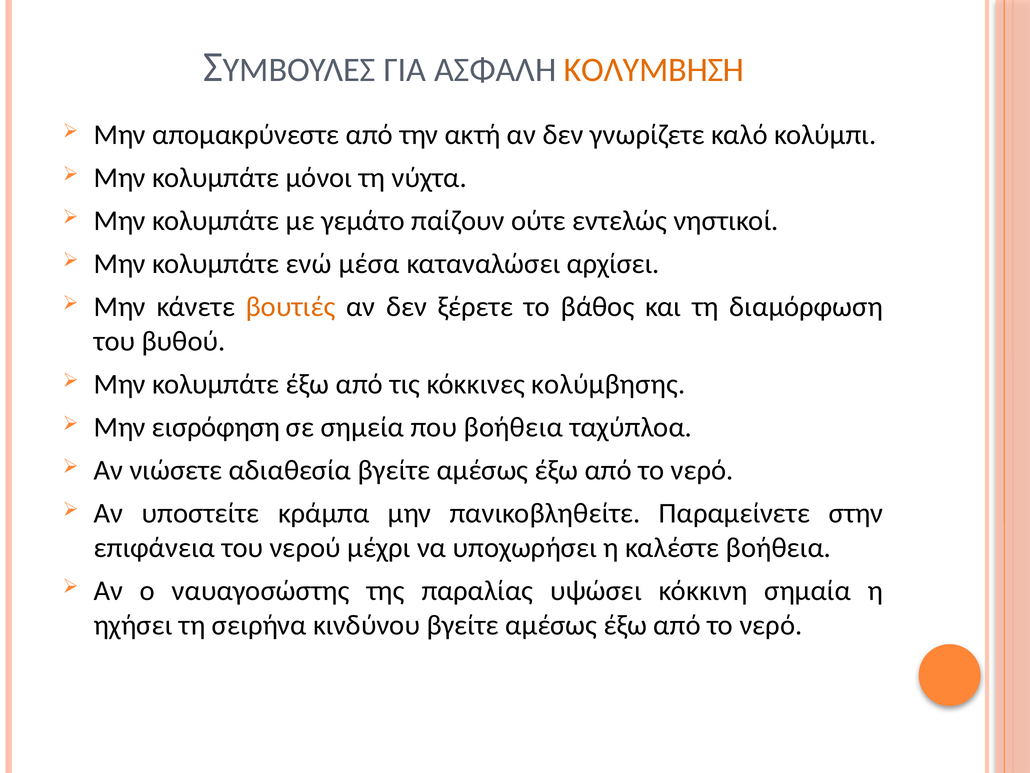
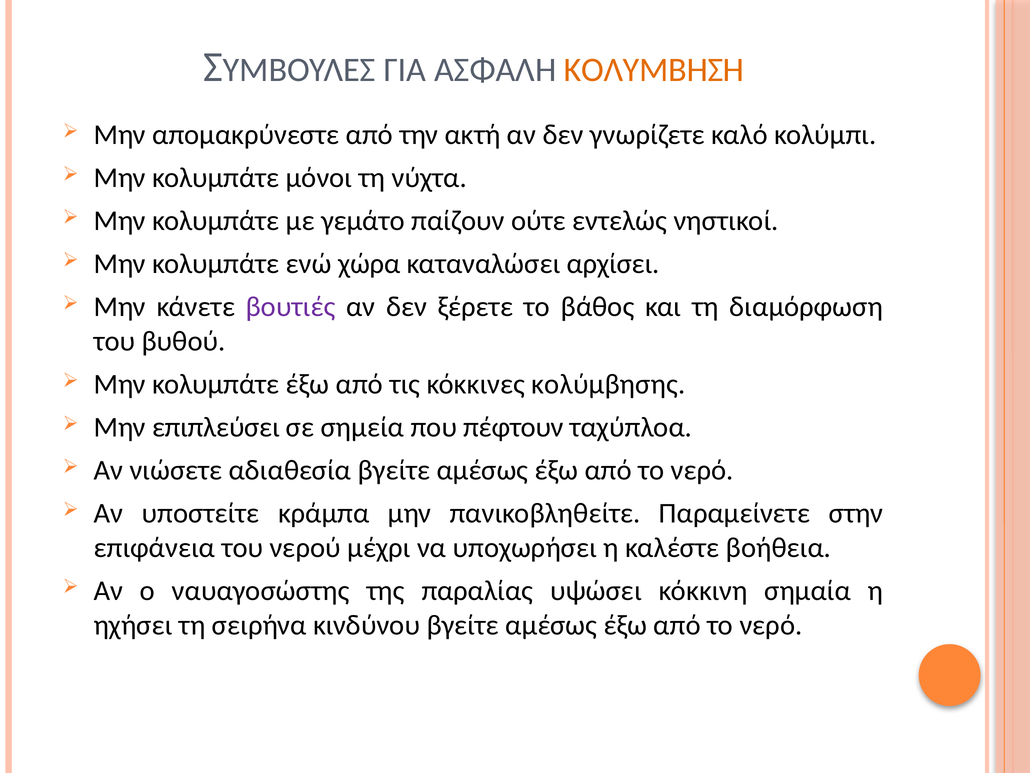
μέσα: μέσα -> χώρα
βουτιές colour: orange -> purple
εισρόφηση: εισρόφηση -> επιπλεύσει
που βοήθεια: βοήθεια -> πέφτουν
